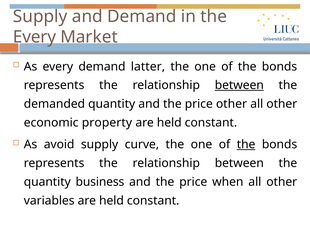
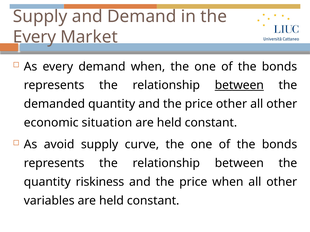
demand latter: latter -> when
property: property -> situation
the at (246, 145) underline: present -> none
business: business -> riskiness
